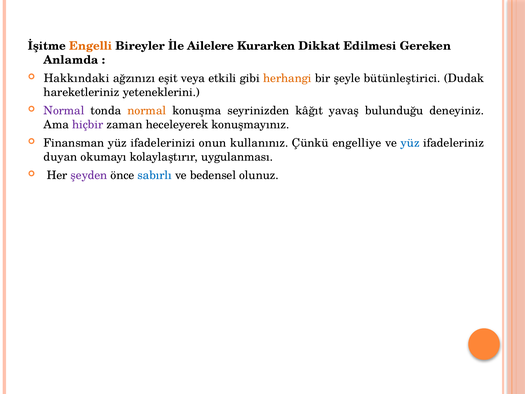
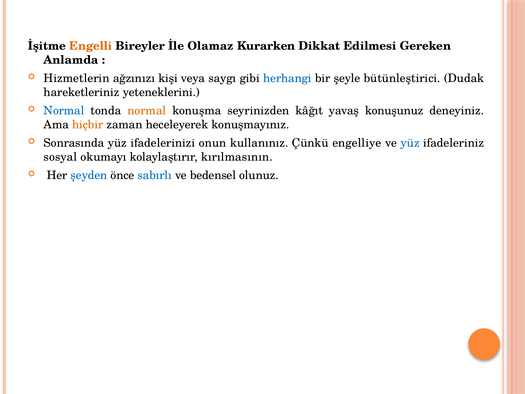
Ailelere: Ailelere -> Olamaz
Hakkındaki: Hakkındaki -> Hizmetlerin
eşit: eşit -> kişi
etkili: etkili -> saygı
herhangi colour: orange -> blue
Normal at (64, 111) colour: purple -> blue
bulunduğu: bulunduğu -> konuşunuz
hiçbir colour: purple -> orange
Finansman: Finansman -> Sonrasında
duyan: duyan -> sosyal
uygulanması: uygulanması -> kırılmasının
şeyden colour: purple -> blue
